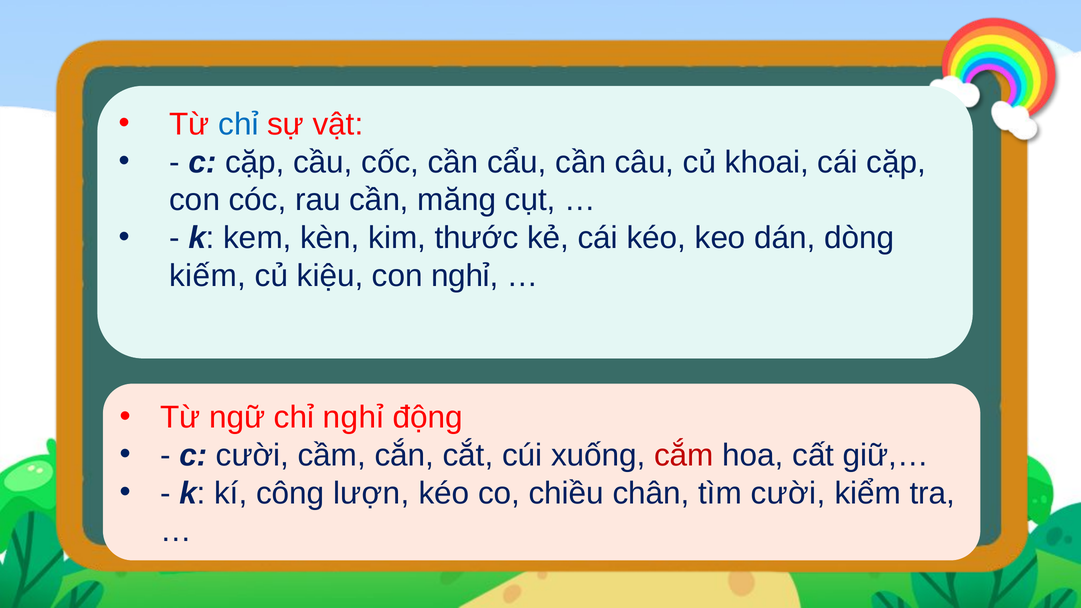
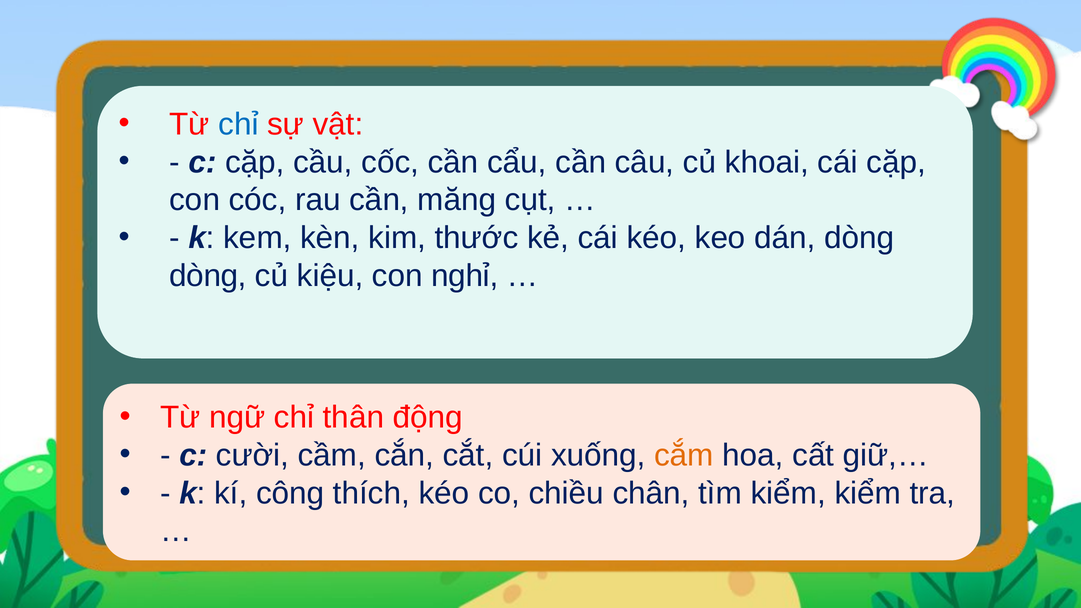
kiếm at (208, 276): kiếm -> dòng
chỉ nghỉ: nghỉ -> thân
cắm colour: red -> orange
lượn: lượn -> thích
tìm cười: cười -> kiểm
